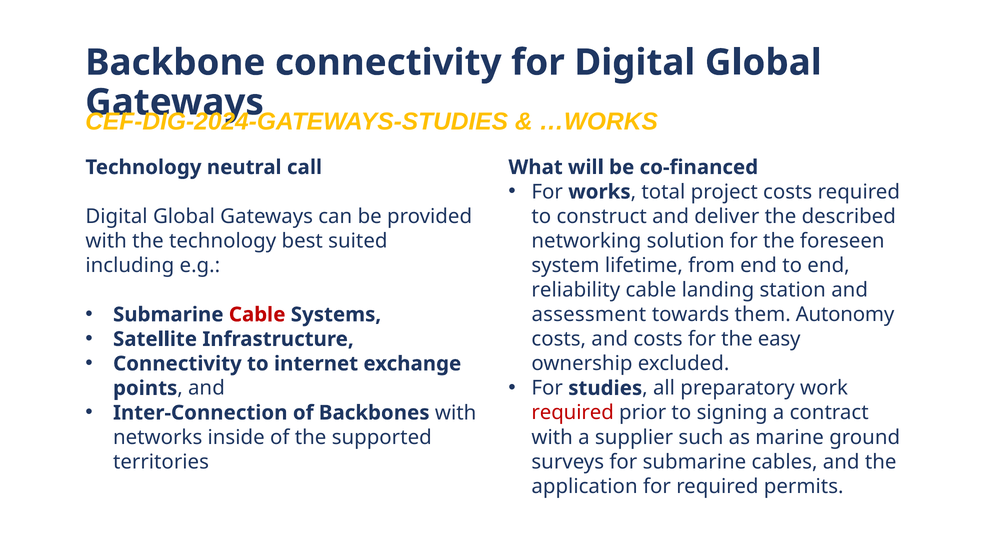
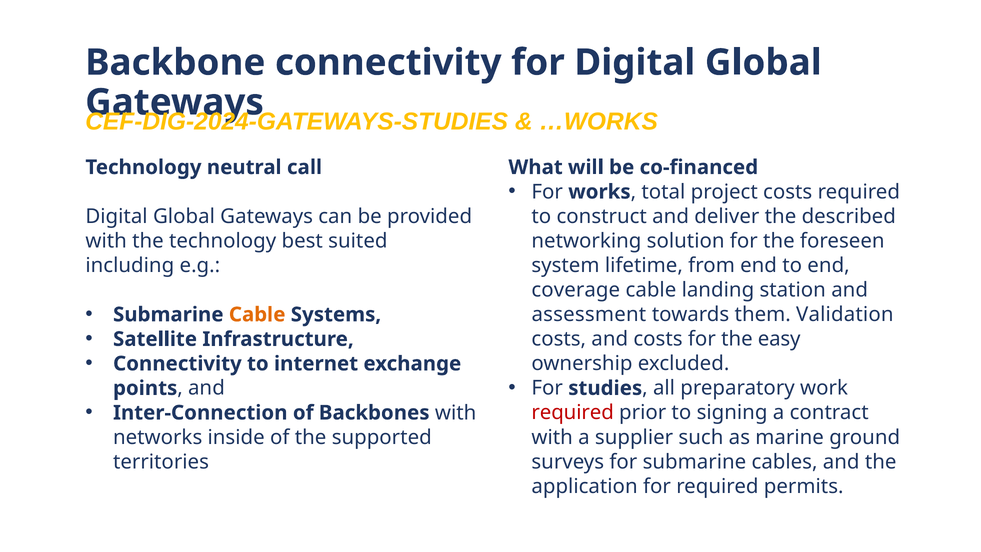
reliability: reliability -> coverage
Cable at (257, 314) colour: red -> orange
Autonomy: Autonomy -> Validation
